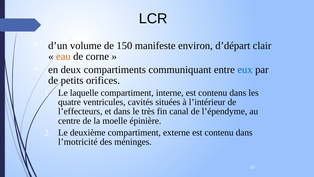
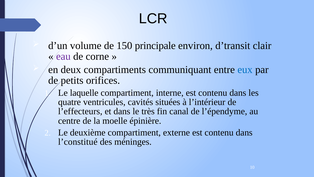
manifeste: manifeste -> principale
d’départ: d’départ -> d’transit
eau colour: orange -> purple
l’motricité: l’motricité -> l’constitué
